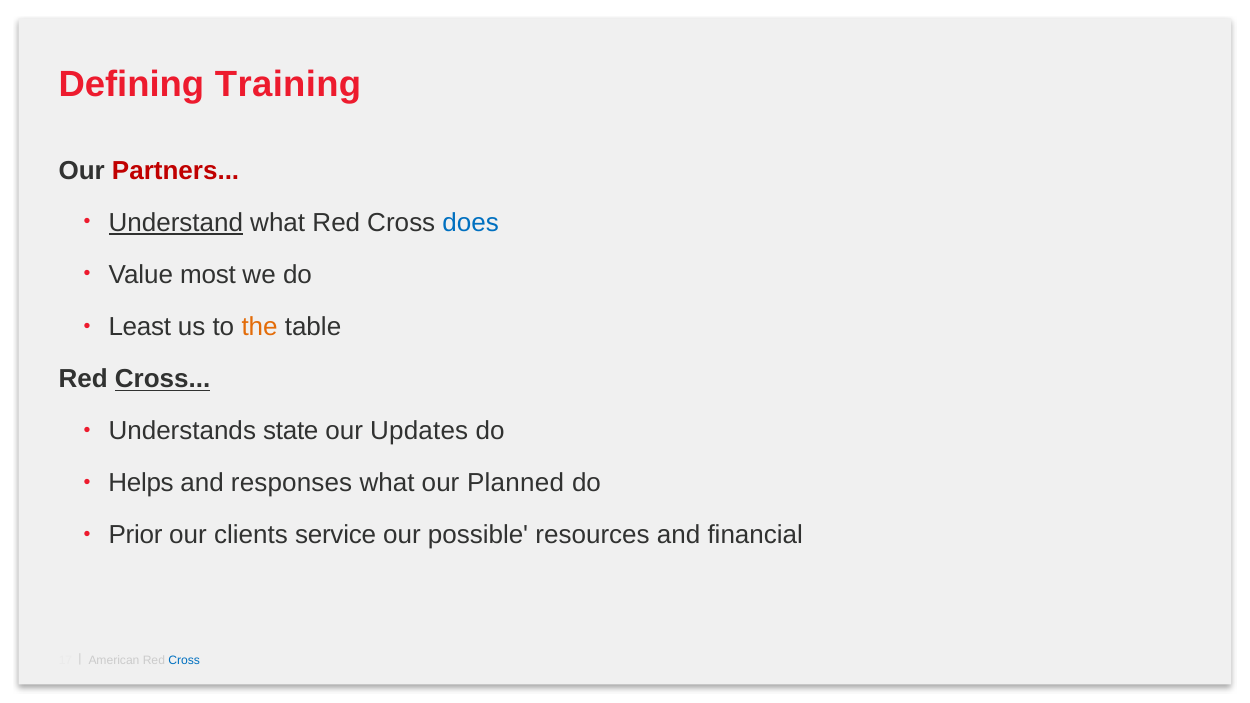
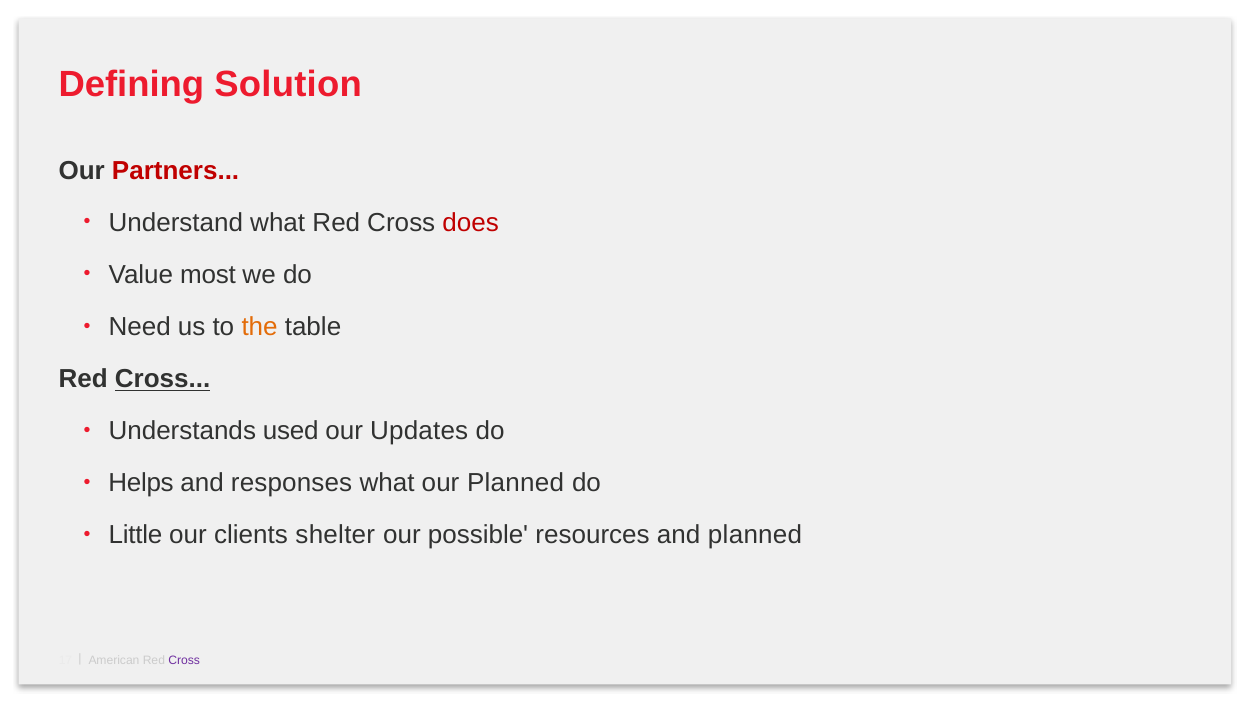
Training: Training -> Solution
Understand underline: present -> none
does colour: blue -> red
Least: Least -> Need
state: state -> used
Prior: Prior -> Little
service: service -> shelter
and financial: financial -> planned
Cross at (184, 660) colour: blue -> purple
